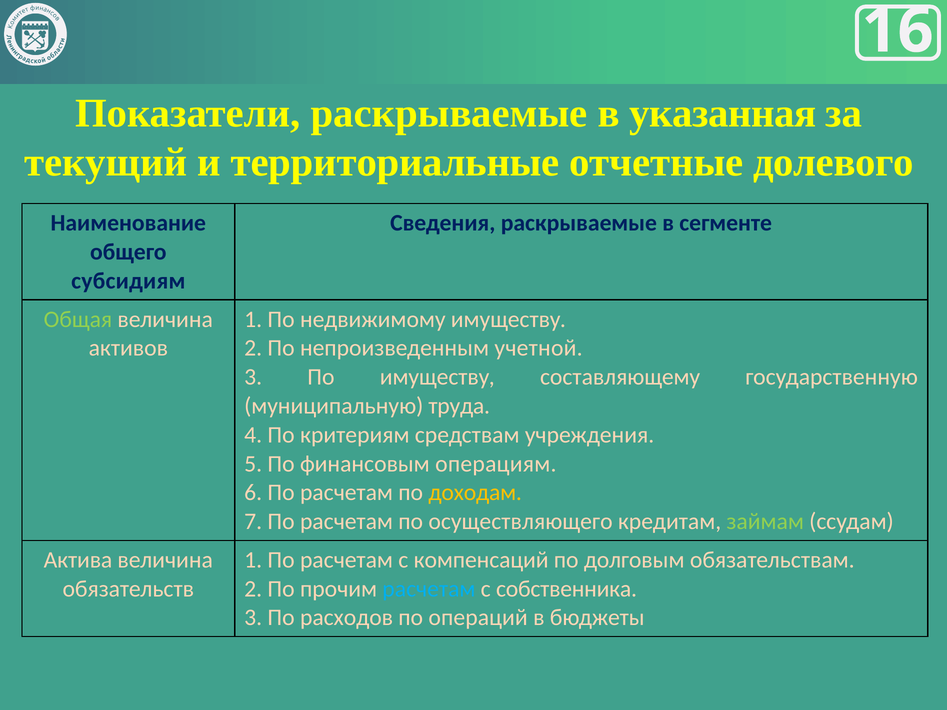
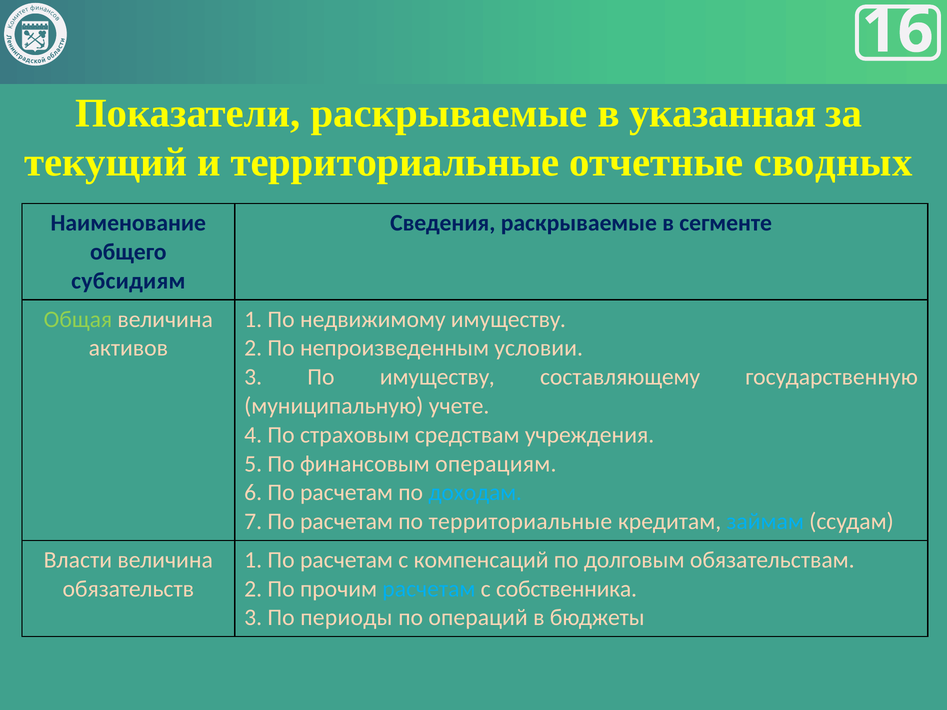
долевого: долевого -> сводных
учетной: учетной -> условии
труда: труда -> учете
критериям: критериям -> страховым
доходам colour: yellow -> light blue
по осуществляющего: осуществляющего -> территориальные
займам colour: light green -> light blue
Актива: Актива -> Власти
расходов: расходов -> периоды
